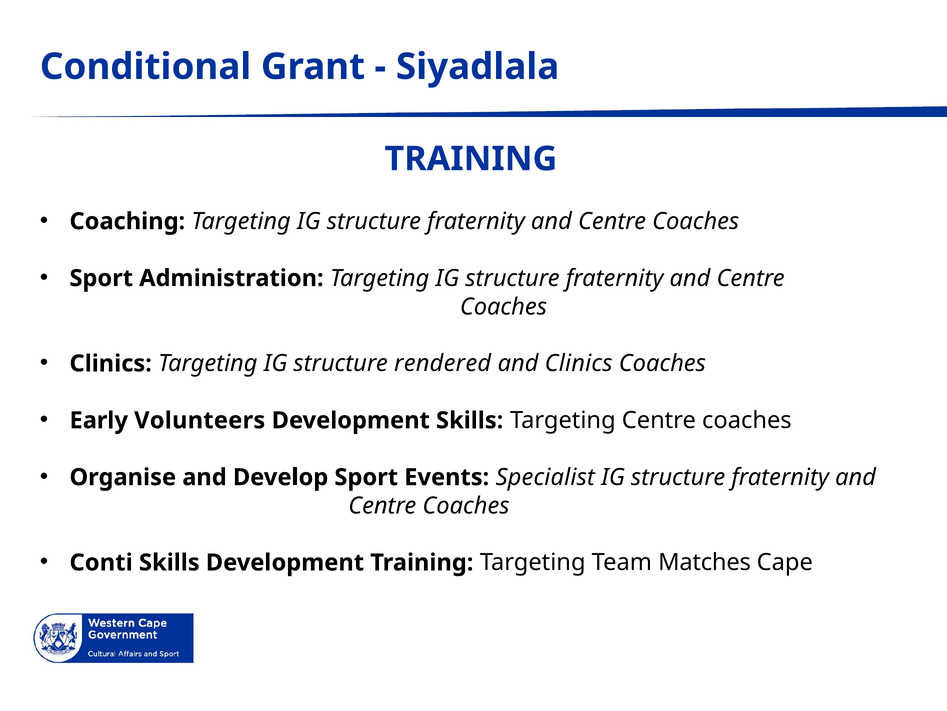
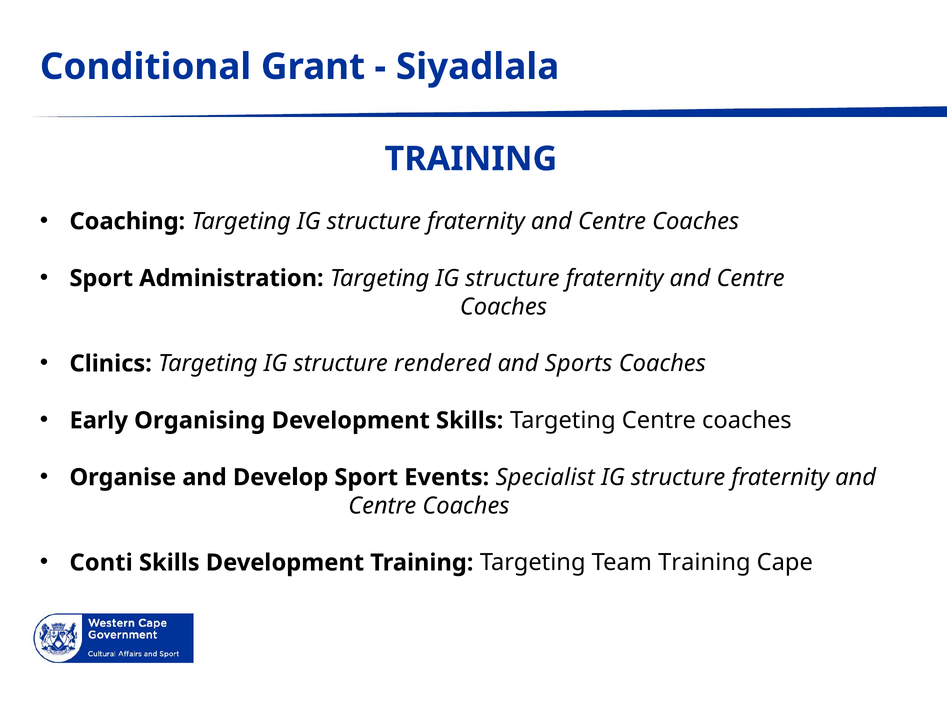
and Clinics: Clinics -> Sports
Volunteers: Volunteers -> Organising
Team Matches: Matches -> Training
